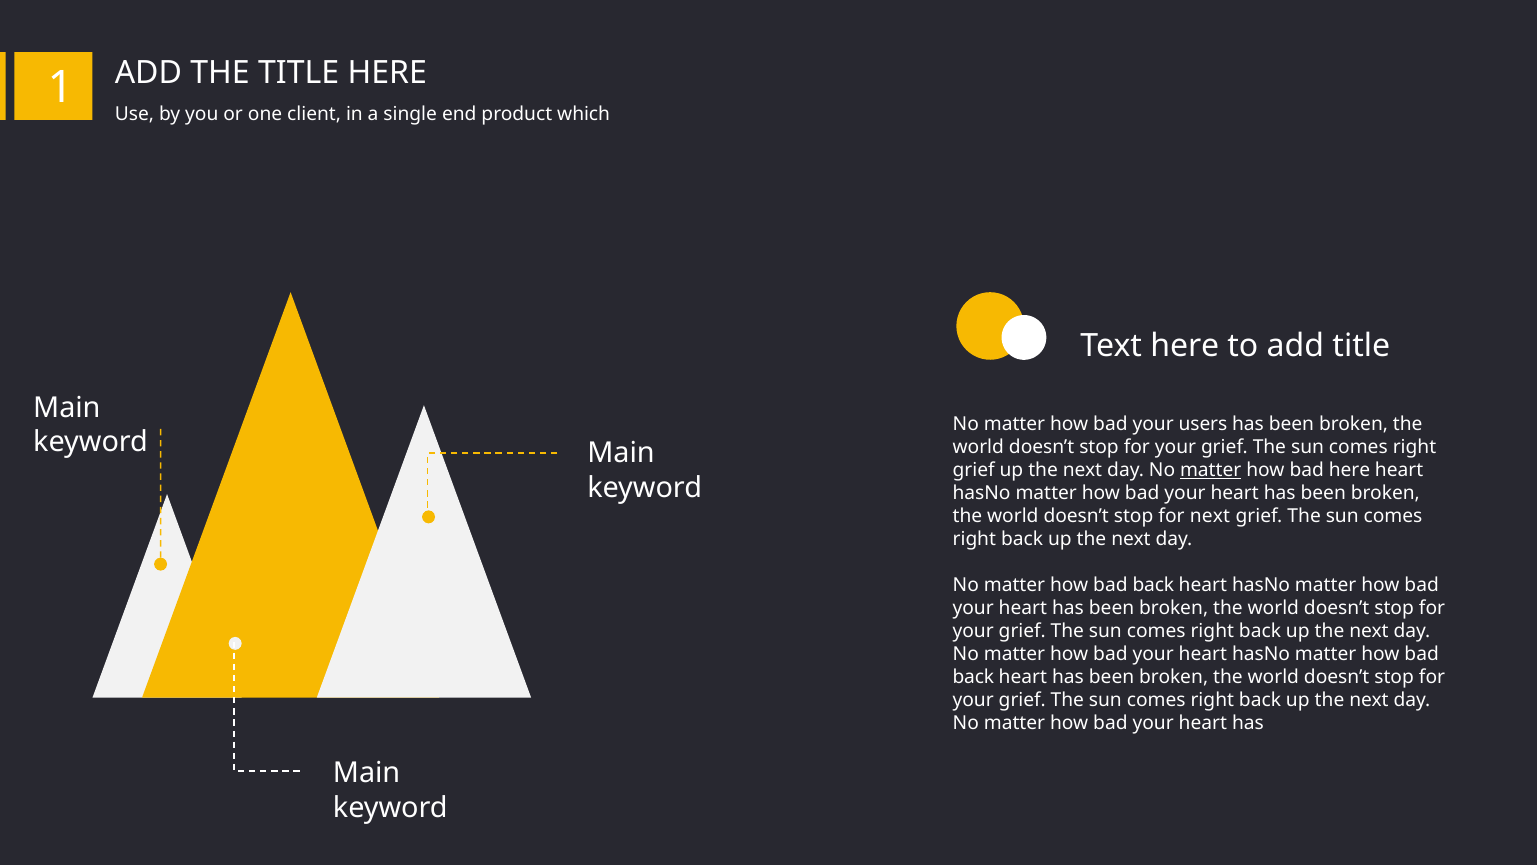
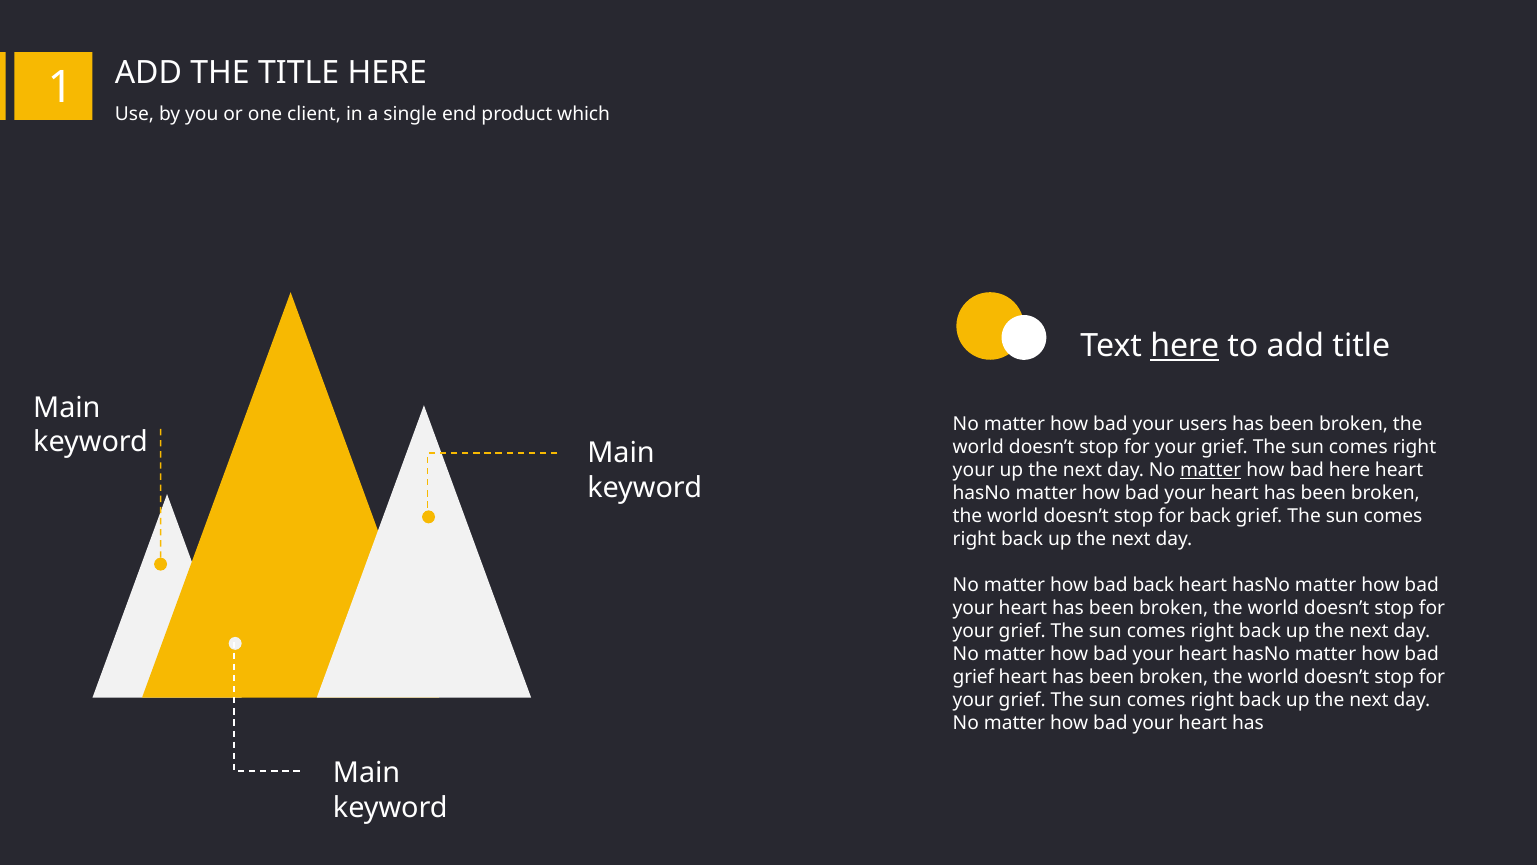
here at (1185, 346) underline: none -> present
grief at (974, 470): grief -> your
for next: next -> back
back at (973, 677): back -> grief
